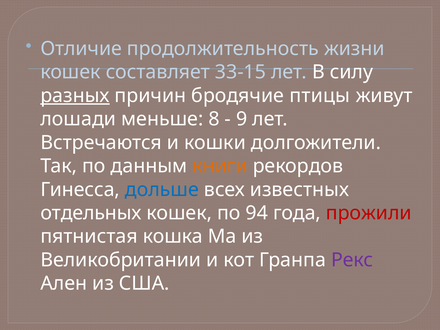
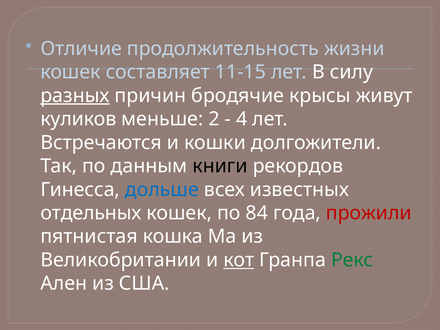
33-15: 33-15 -> 11-15
птицы: птицы -> крысы
лошади: лошади -> куликов
8: 8 -> 2
9: 9 -> 4
книги colour: orange -> black
94: 94 -> 84
кот underline: none -> present
Рекс colour: purple -> green
